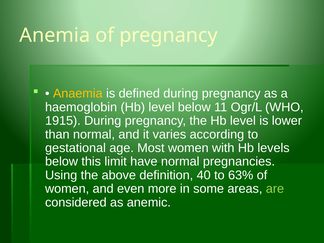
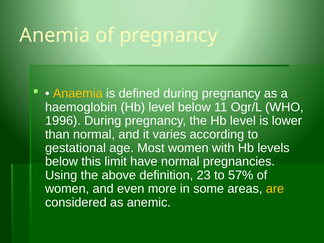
1915: 1915 -> 1996
40: 40 -> 23
63%: 63% -> 57%
are colour: light green -> yellow
